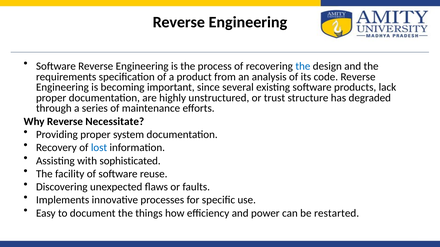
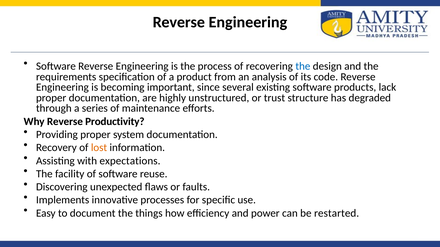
Necessitate: Necessitate -> Productivity
lost colour: blue -> orange
sophisticated: sophisticated -> expectations
